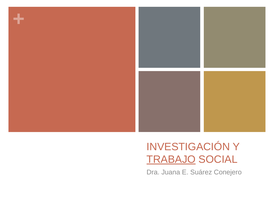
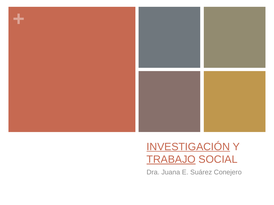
INVESTIGACIÓN underline: none -> present
